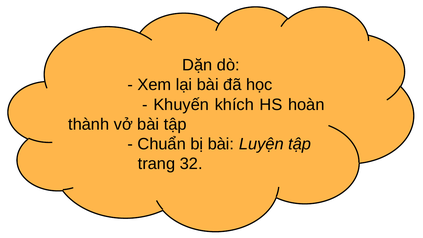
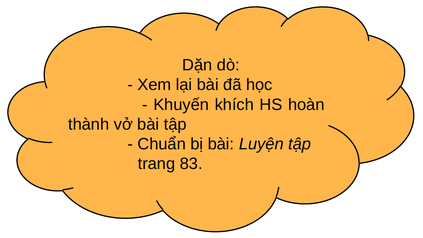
32: 32 -> 83
